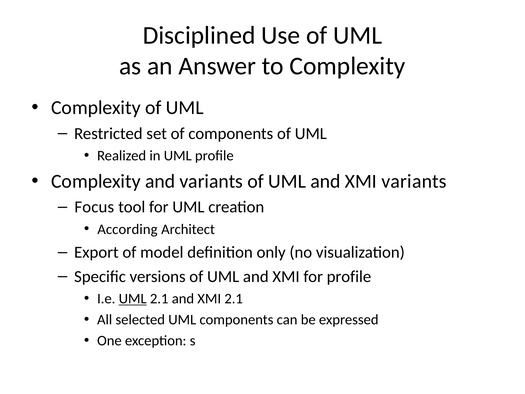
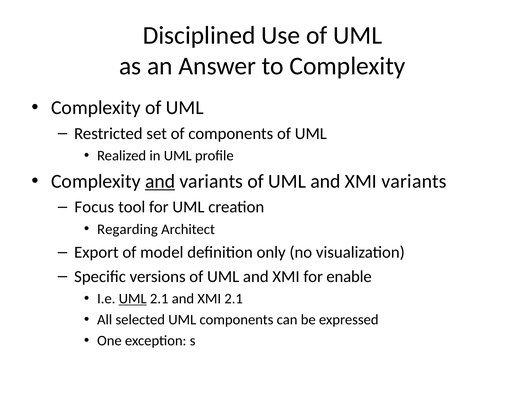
and at (160, 181) underline: none -> present
According: According -> Regarding
for profile: profile -> enable
